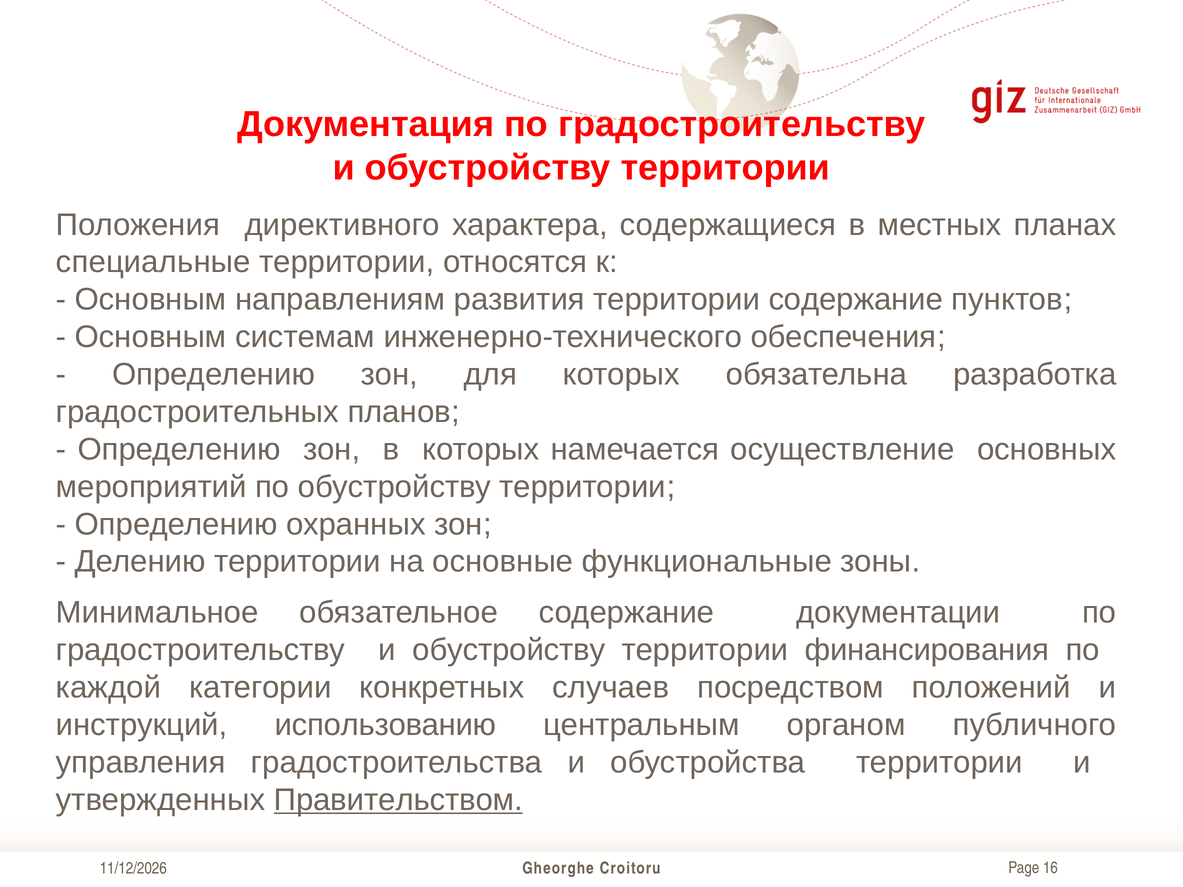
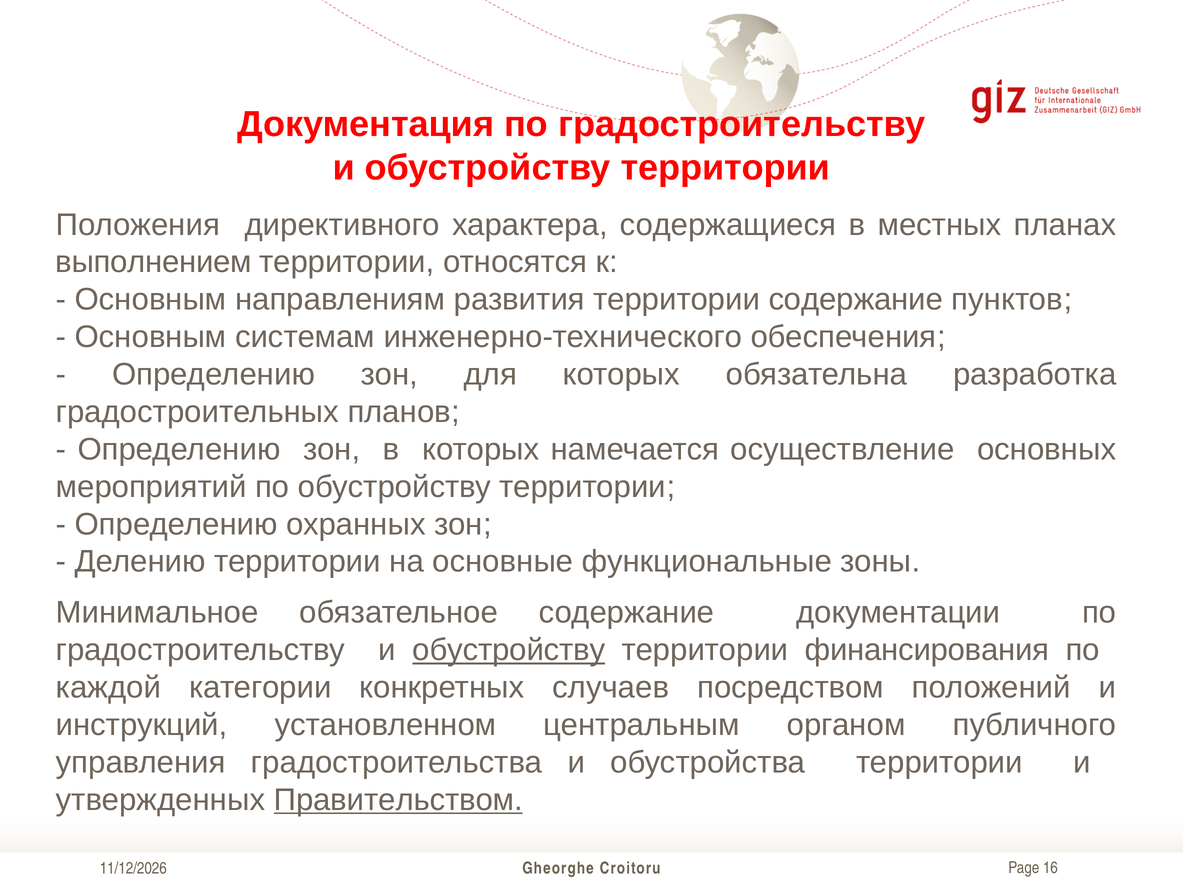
специальные: специальные -> выполнением
обустройству at (509, 650) underline: none -> present
использованию: использованию -> установленном
